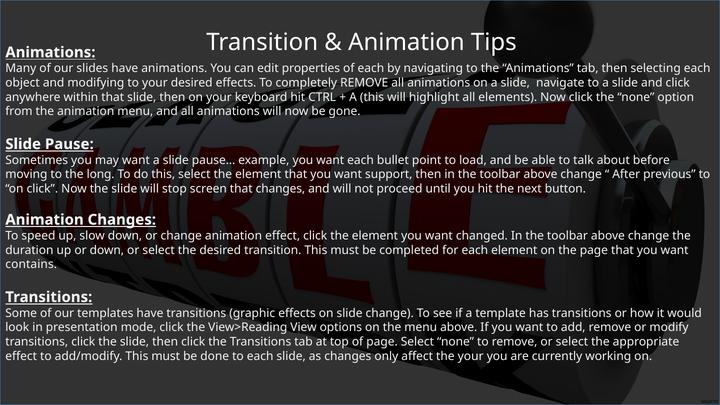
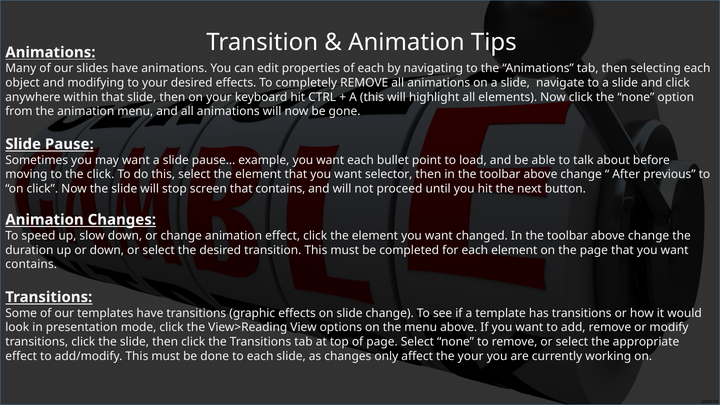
the long: long -> click
support: support -> selector
that changes: changes -> contains
